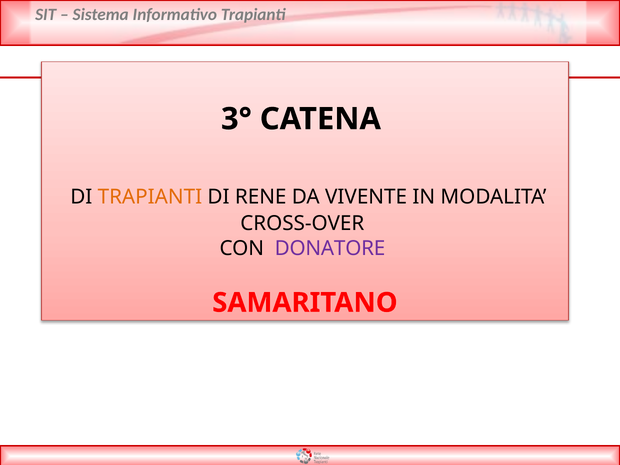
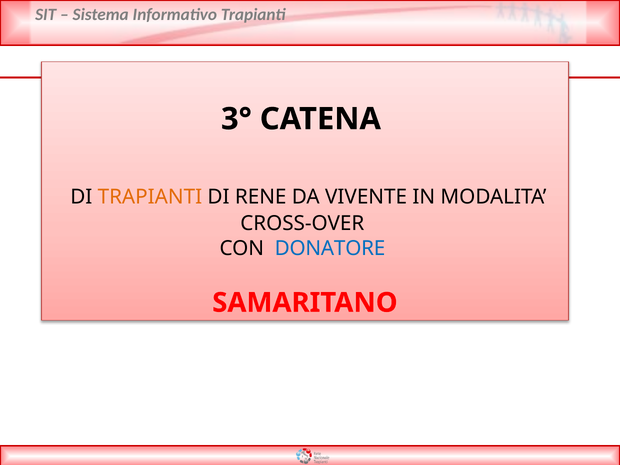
DONATORE colour: purple -> blue
